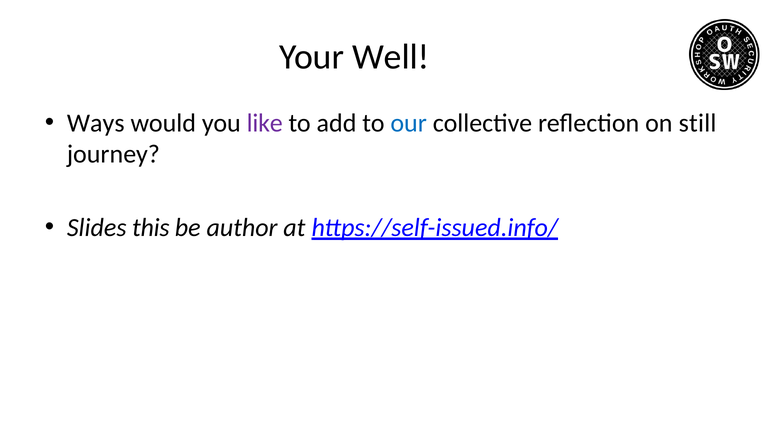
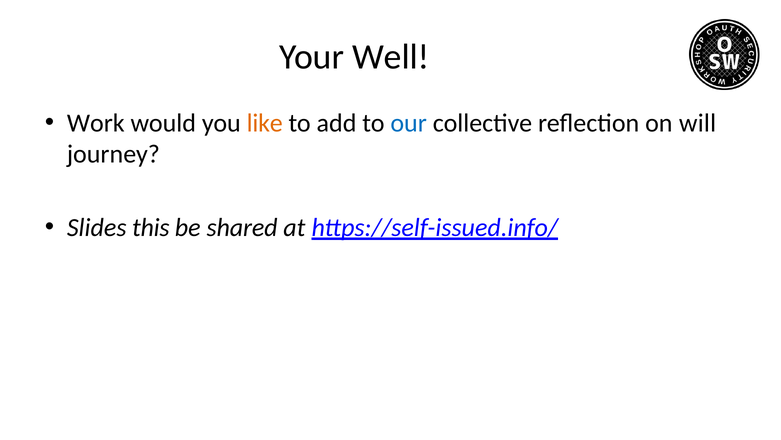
Ways: Ways -> Work
like colour: purple -> orange
still: still -> will
author: author -> shared
